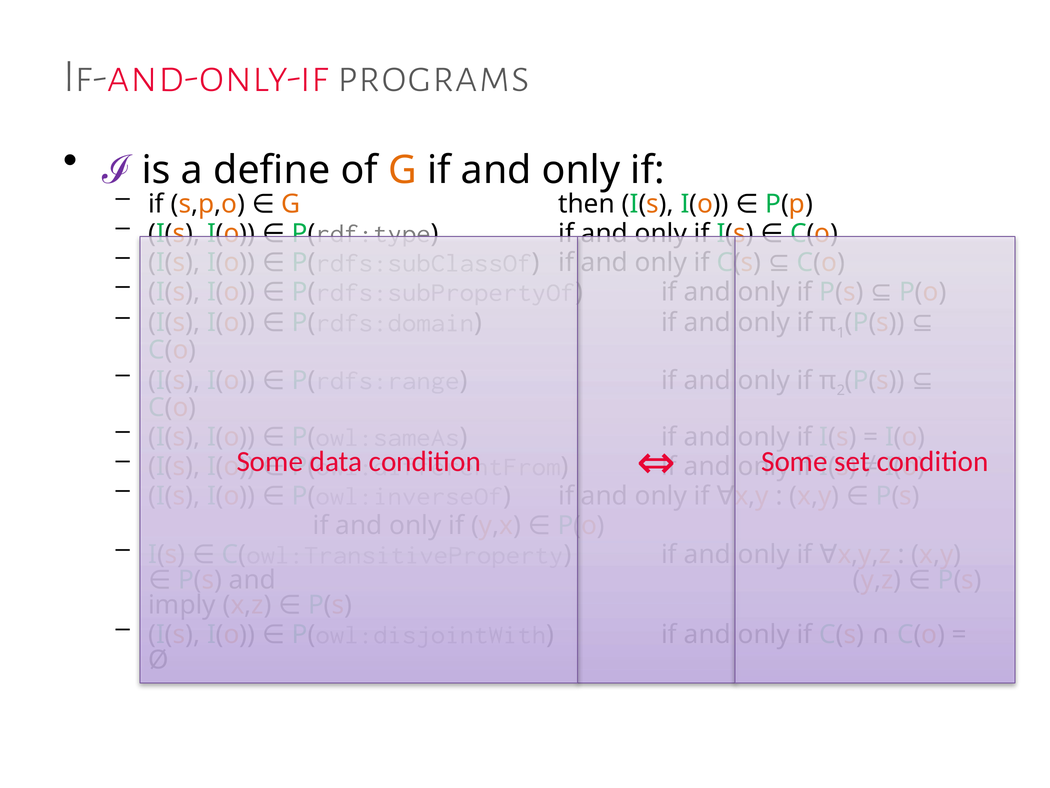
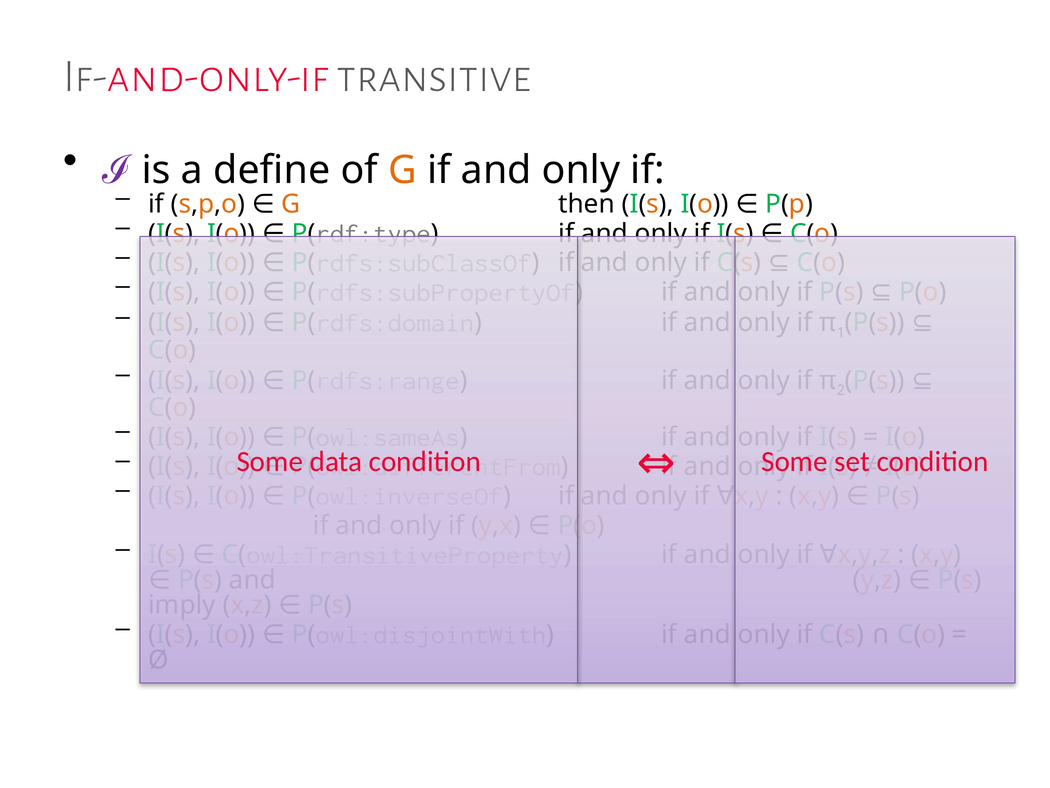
programs: programs -> transitive
